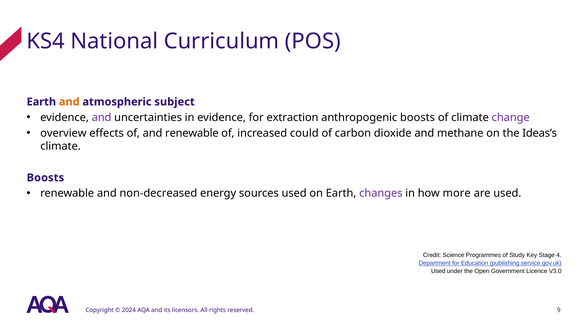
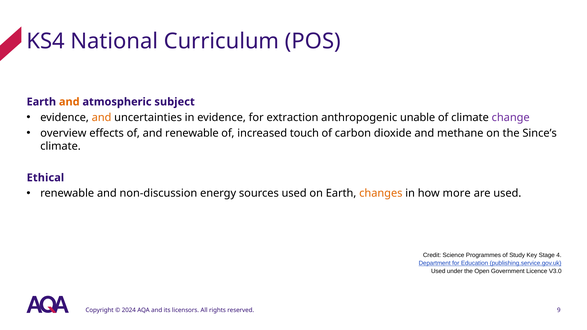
and at (102, 118) colour: purple -> orange
anthropogenic boosts: boosts -> unable
could: could -> touch
Ideas’s: Ideas’s -> Since’s
Boosts at (45, 178): Boosts -> Ethical
non-decreased: non-decreased -> non-discussion
changes colour: purple -> orange
